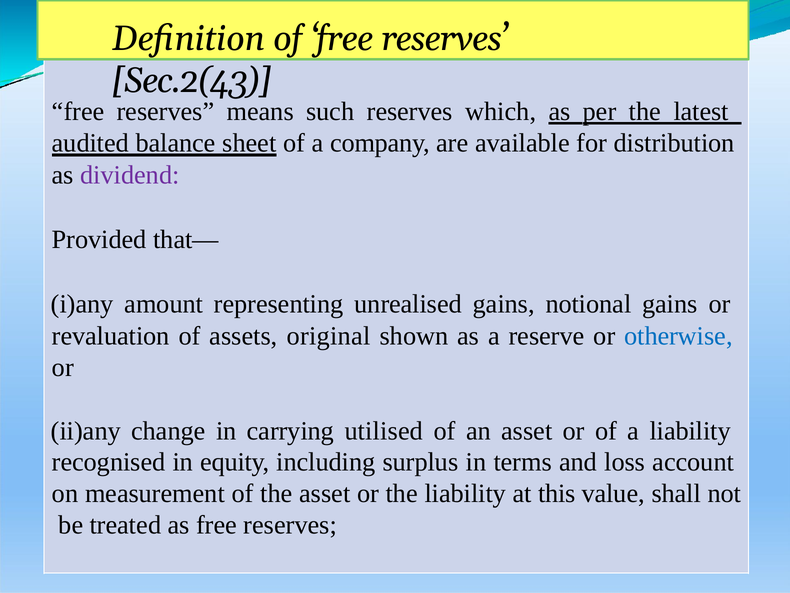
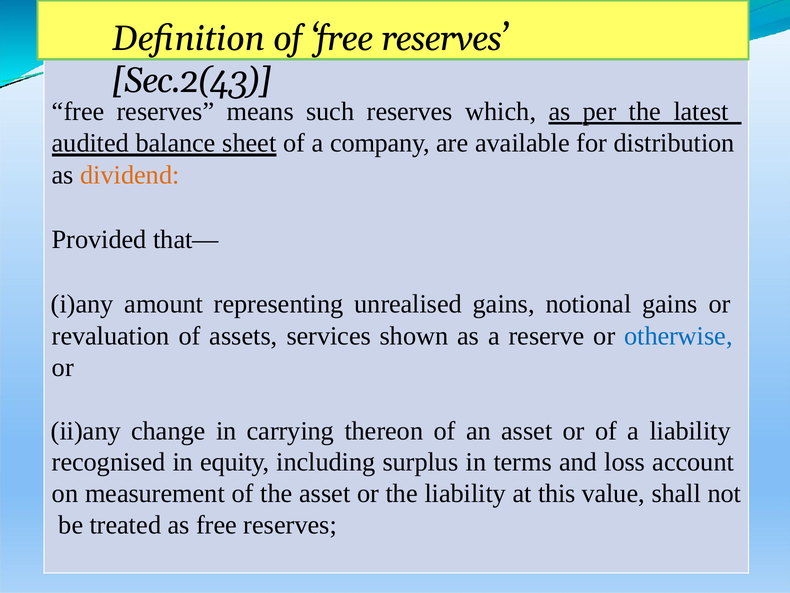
dividend colour: purple -> orange
original: original -> services
utilised: utilised -> thereon
